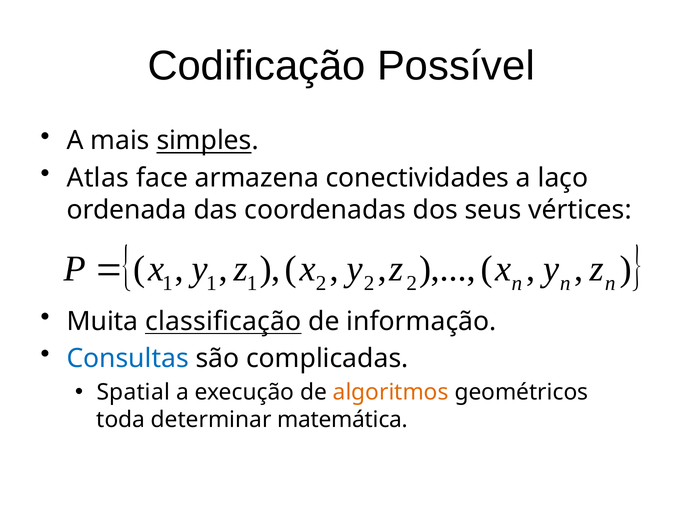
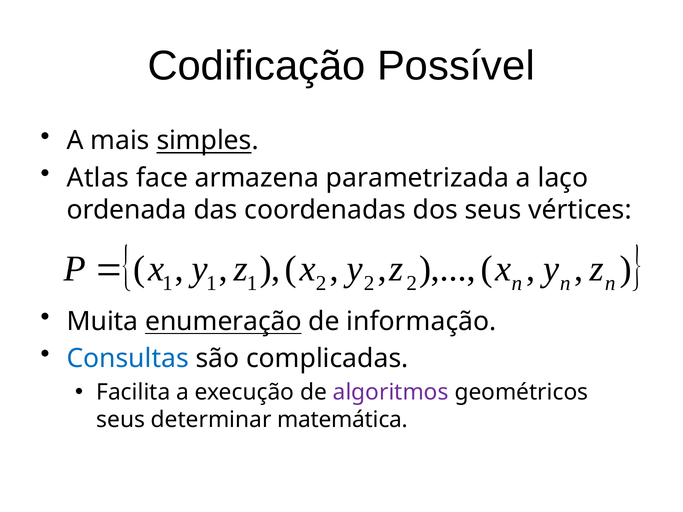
conectividades: conectividades -> parametrizada
classificação: classificação -> enumeração
Spatial: Spatial -> Facilita
algoritmos colour: orange -> purple
toda at (121, 420): toda -> seus
